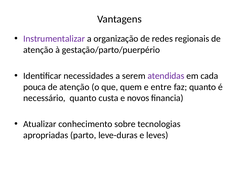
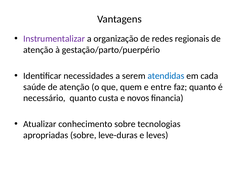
atendidas colour: purple -> blue
pouca: pouca -> saúde
apropriadas parto: parto -> sobre
